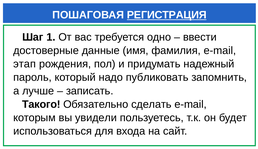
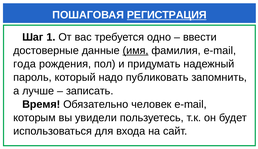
имя underline: none -> present
этап: этап -> года
Такого: Такого -> Время
сделать: сделать -> человек
